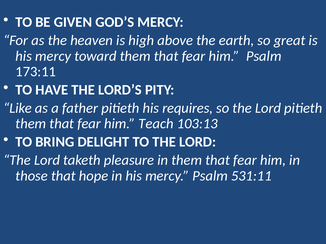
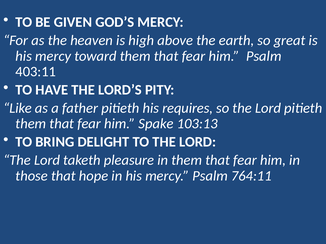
173:11: 173:11 -> 403:11
Teach: Teach -> Spake
531:11: 531:11 -> 764:11
